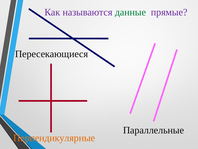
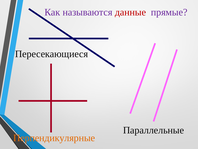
данные colour: green -> red
